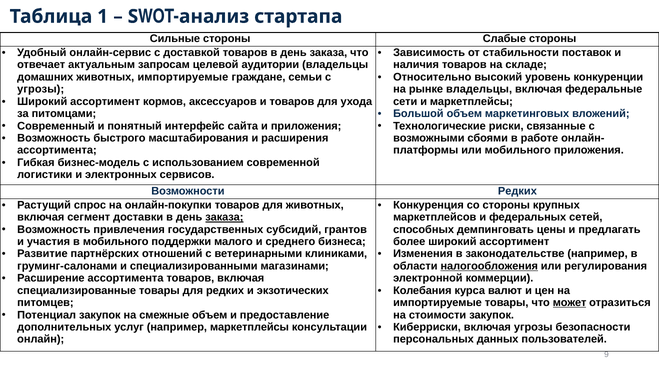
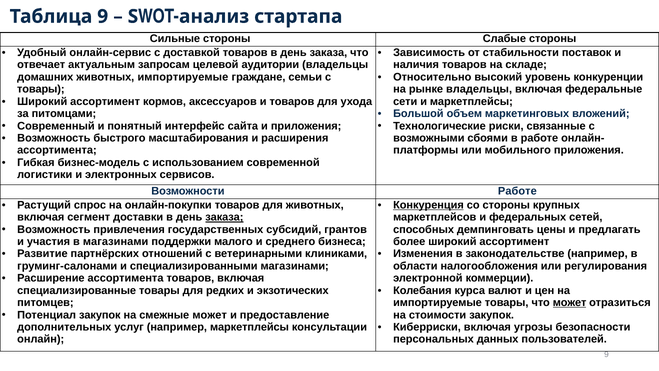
Таблица 1: 1 -> 9
угрозы at (41, 89): угрозы -> товары
Возможности Редких: Редких -> Работе
Конкуренция underline: none -> present
в мобильного: мобильного -> магазинами
налогообложения underline: present -> none
смежные объем: объем -> может
